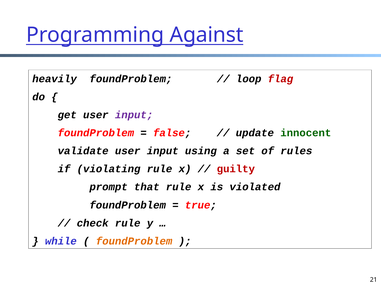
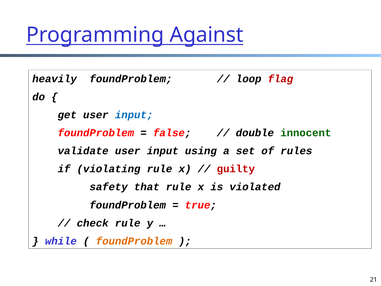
input at (134, 115) colour: purple -> blue
update: update -> double
prompt: prompt -> safety
